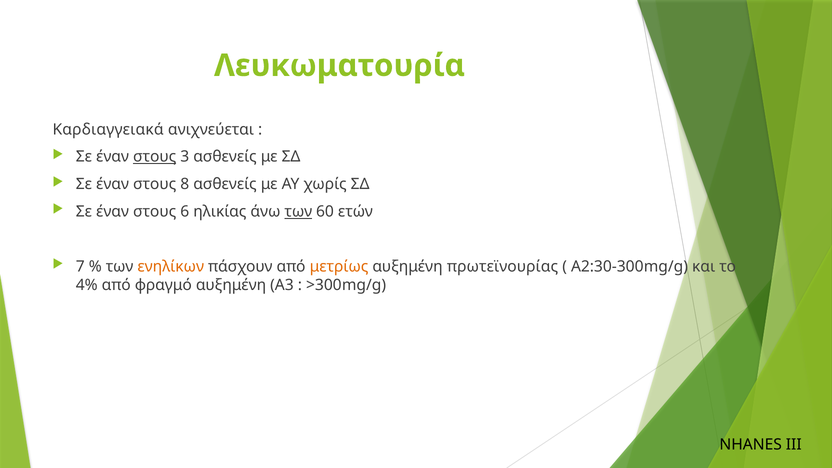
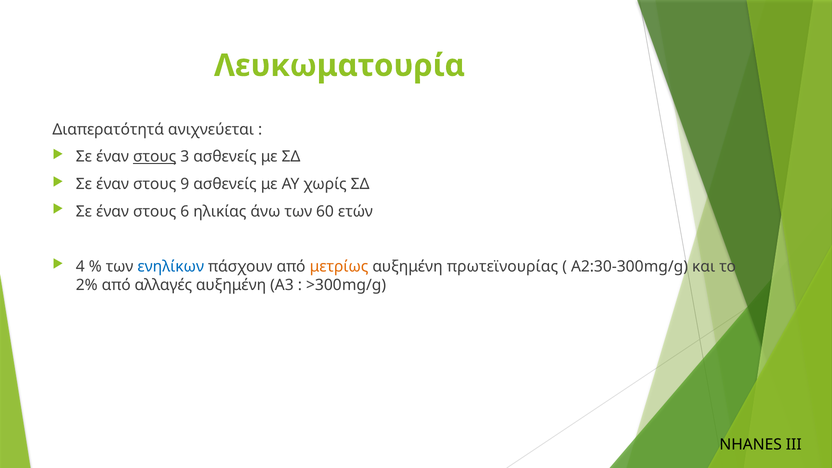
Καρδιαγγειακά: Καρδιαγγειακά -> Διαπερατότητά
8: 8 -> 9
των at (298, 212) underline: present -> none
7: 7 -> 4
ενηλίκων colour: orange -> blue
4%: 4% -> 2%
φραγμό: φραγμό -> αλλαγές
